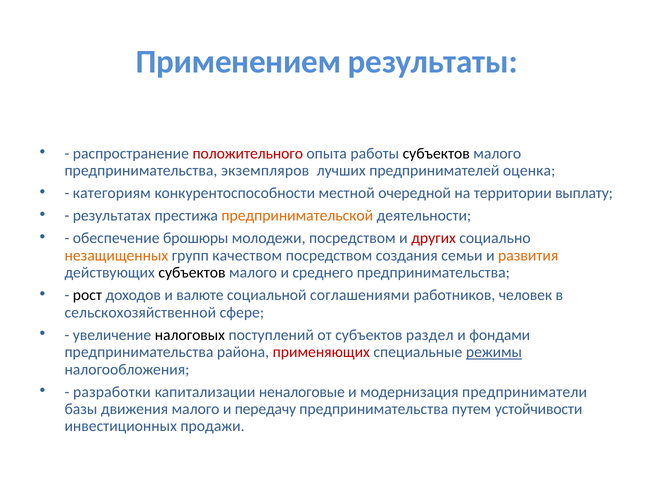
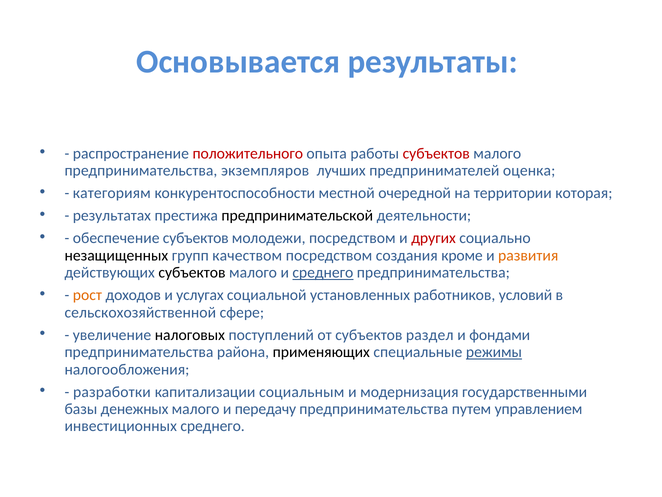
Применением: Применением -> Основывается
субъектов at (436, 153) colour: black -> red
выплату: выплату -> которая
предпринимательской colour: orange -> black
обеспечение брошюры: брошюры -> субъектов
незащищенных colour: orange -> black
семьи: семьи -> кроме
среднего at (323, 272) underline: none -> present
рост colour: black -> orange
валюте: валюте -> услугах
соглашениями: соглашениями -> установленных
человек: человек -> условий
применяющих colour: red -> black
неналоговые: неналоговые -> социальным
предприниматели: предприниматели -> государственными
движения: движения -> денежных
устойчивости: устойчивости -> управлением
инвестиционных продажи: продажи -> среднего
